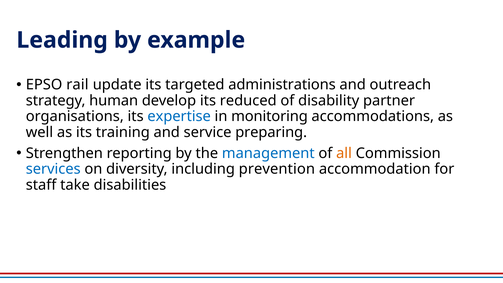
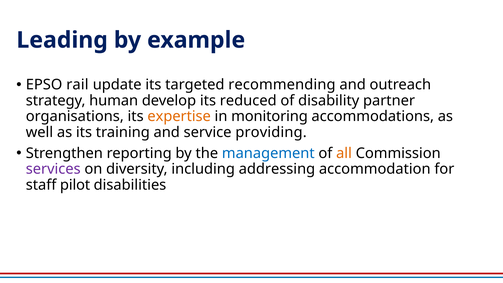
administrations: administrations -> recommending
expertise colour: blue -> orange
preparing: preparing -> providing
services colour: blue -> purple
prevention: prevention -> addressing
take: take -> pilot
